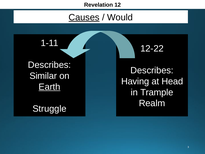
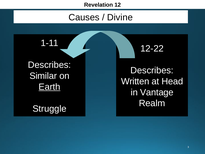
Causes underline: present -> none
Would: Would -> Divine
Having: Having -> Written
Trample: Trample -> Vantage
